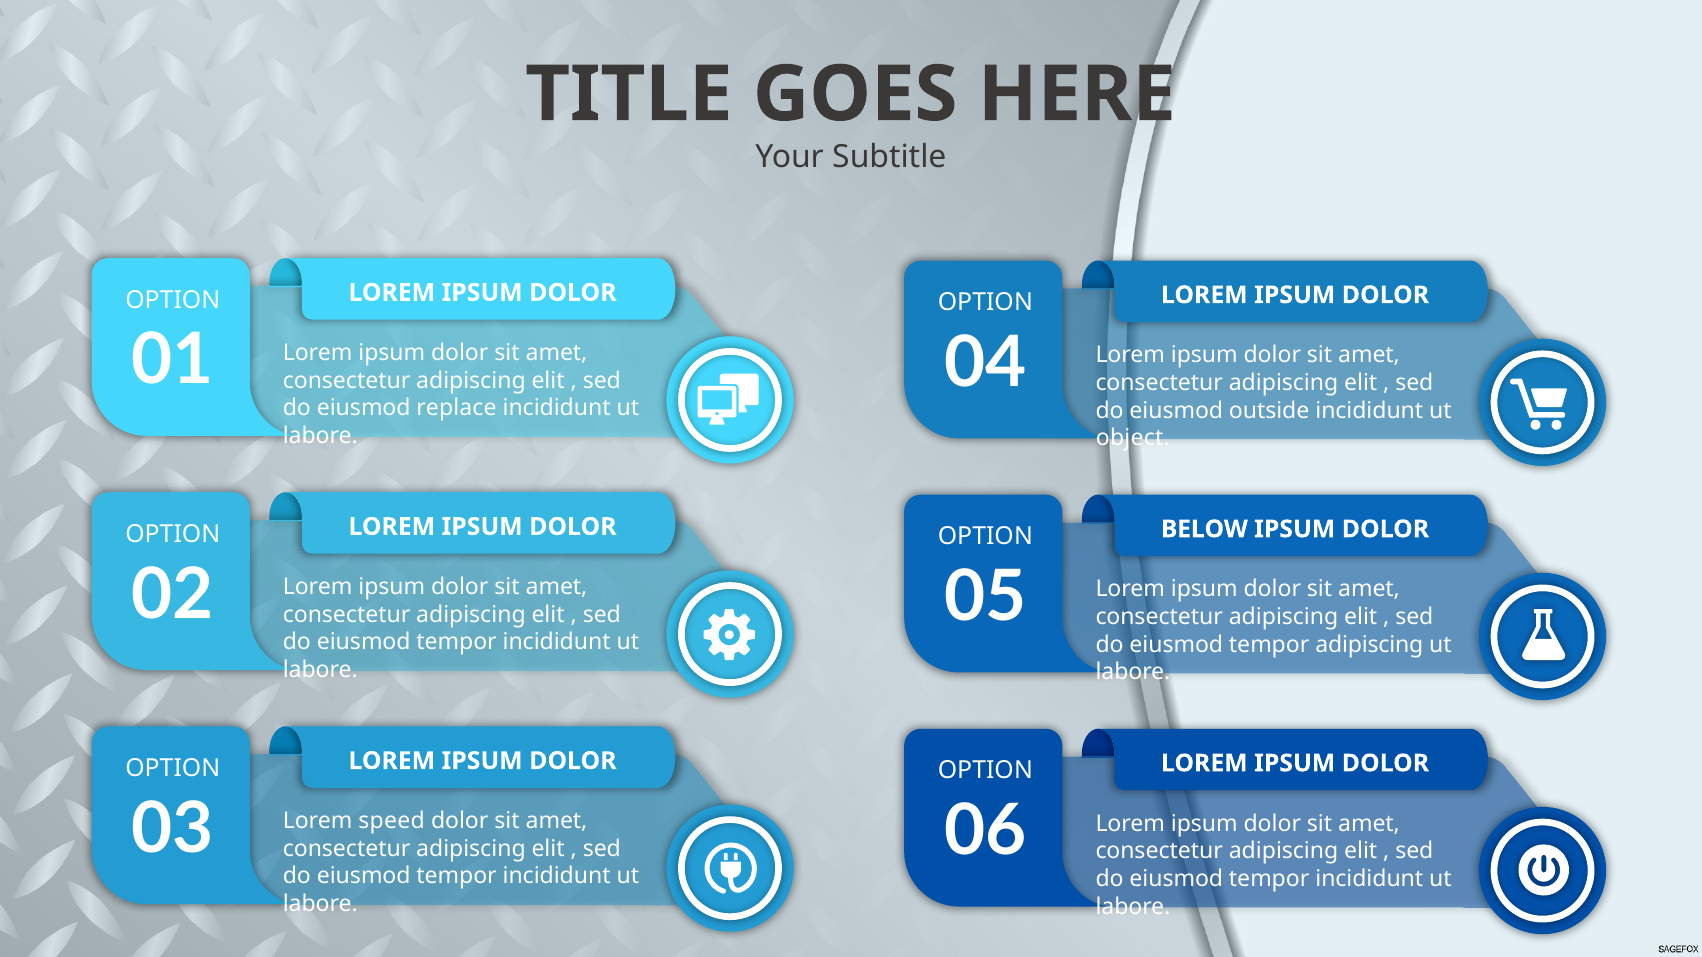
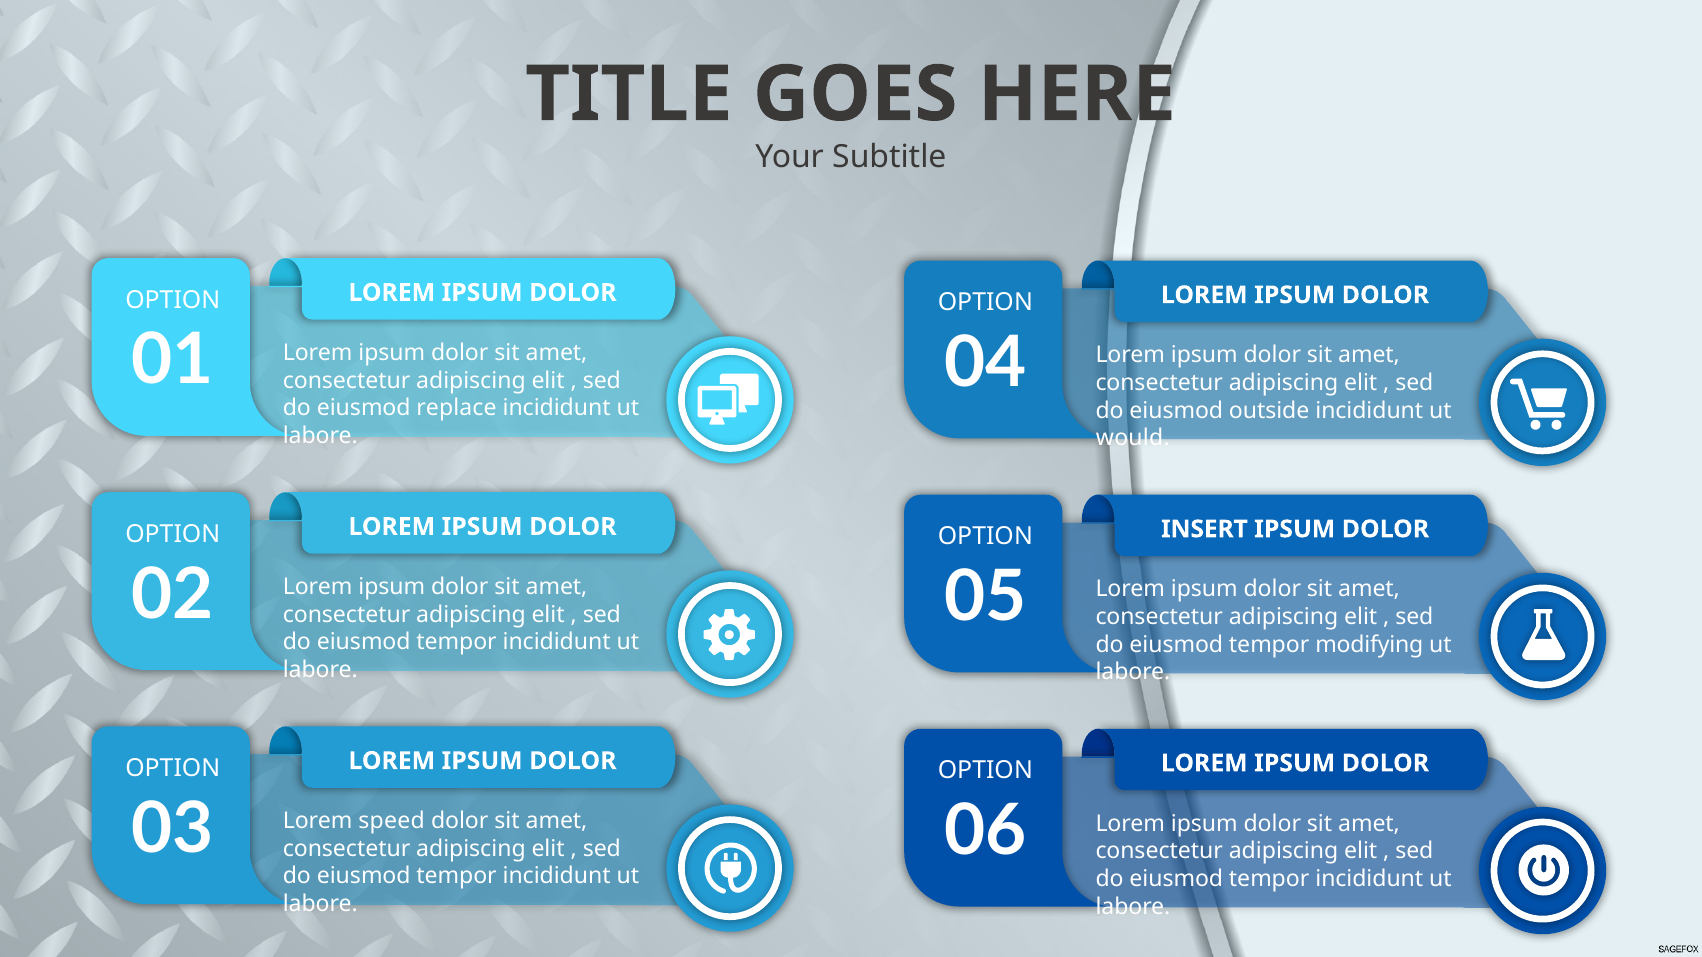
object: object -> would
BELOW: BELOW -> INSERT
tempor adipiscing: adipiscing -> modifying
